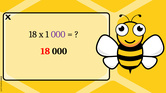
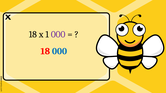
000 at (60, 51) colour: black -> blue
